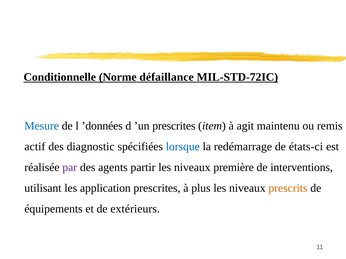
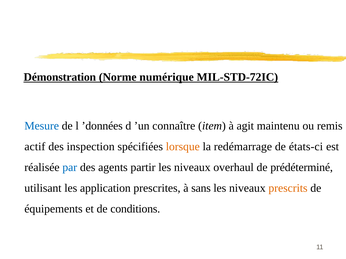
Conditionnelle: Conditionnelle -> Démonstration
défaillance: défaillance -> numérique
’un prescrites: prescrites -> connaître
diagnostic: diagnostic -> inspection
lorsque colour: blue -> orange
par colour: purple -> blue
première: première -> overhaul
interventions: interventions -> prédéterminé
plus: plus -> sans
extérieurs: extérieurs -> conditions
